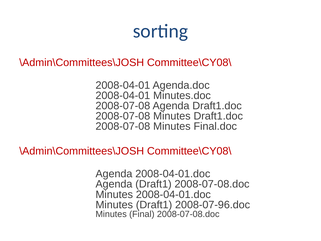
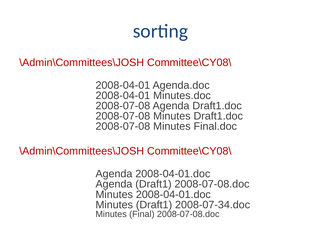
2008-07-96.doc: 2008-07-96.doc -> 2008-07-34.doc
